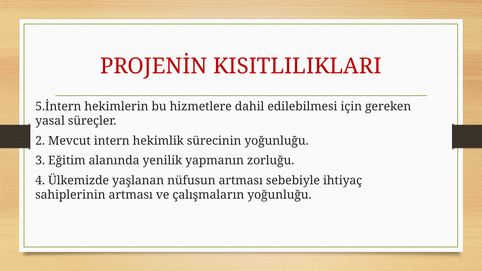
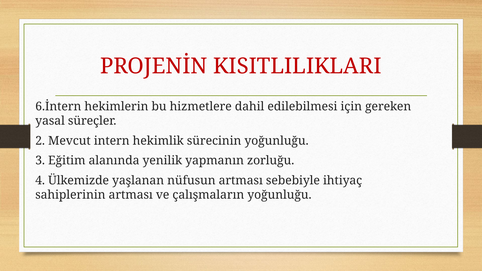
5.İntern: 5.İntern -> 6.İntern
